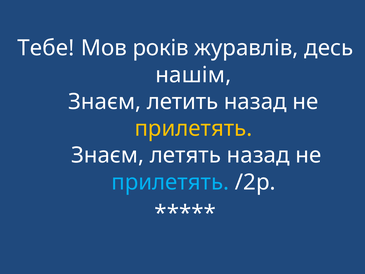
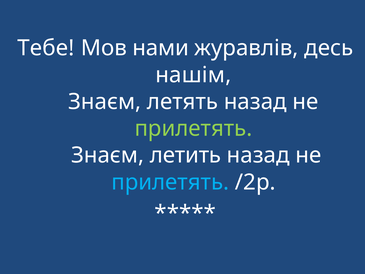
років: років -> нами
летить: летить -> летять
прилетять at (193, 128) colour: yellow -> light green
летять: летять -> летить
